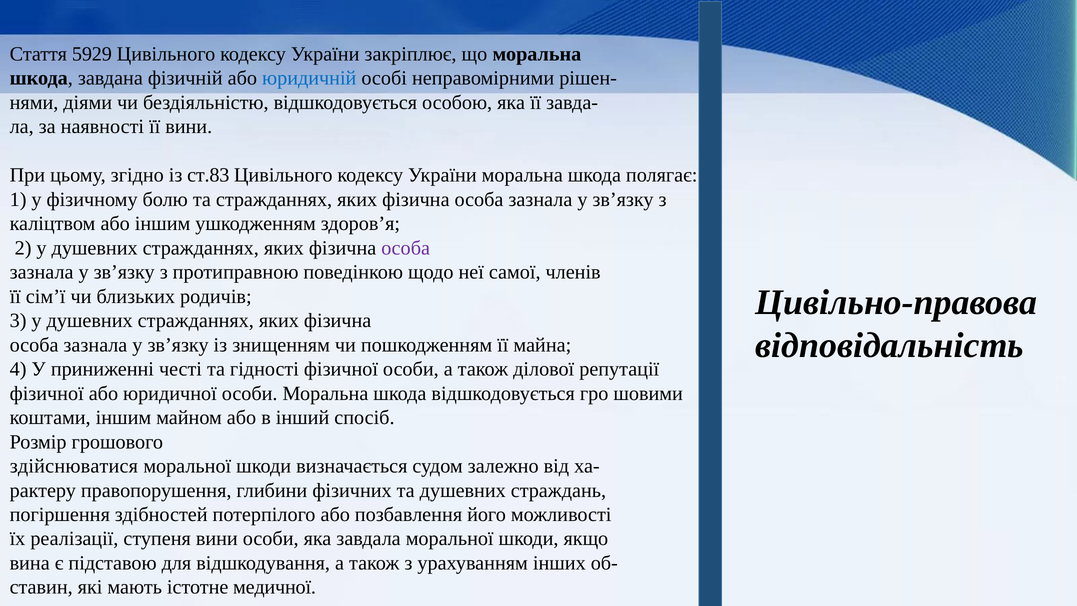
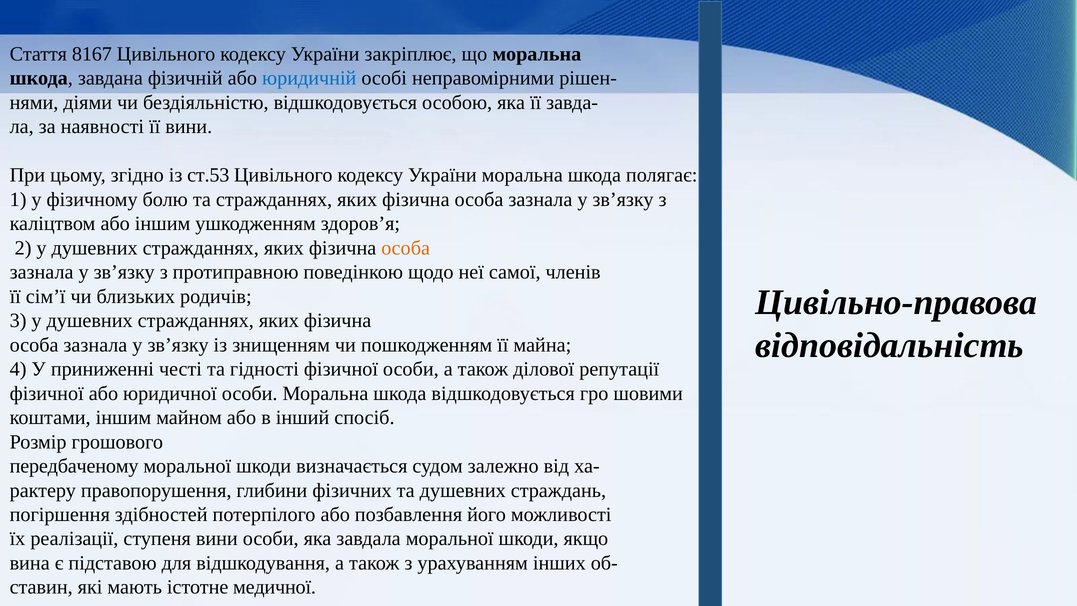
5929: 5929 -> 8167
ст.83: ст.83 -> ст.53
особа at (406, 248) colour: purple -> orange
здійснюватися: здійснюватися -> передбаченому
